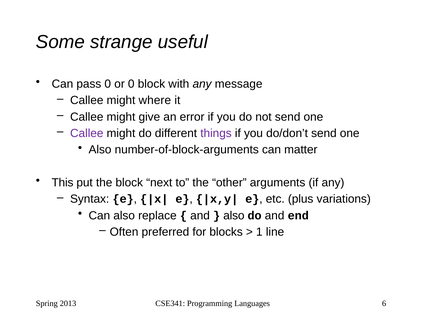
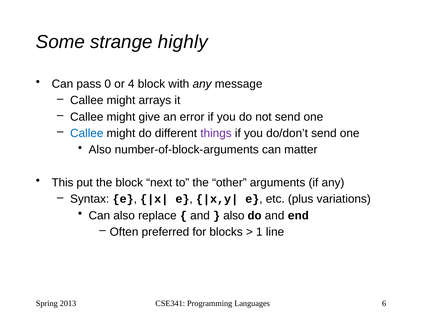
useful: useful -> highly
or 0: 0 -> 4
where: where -> arrays
Callee at (87, 133) colour: purple -> blue
